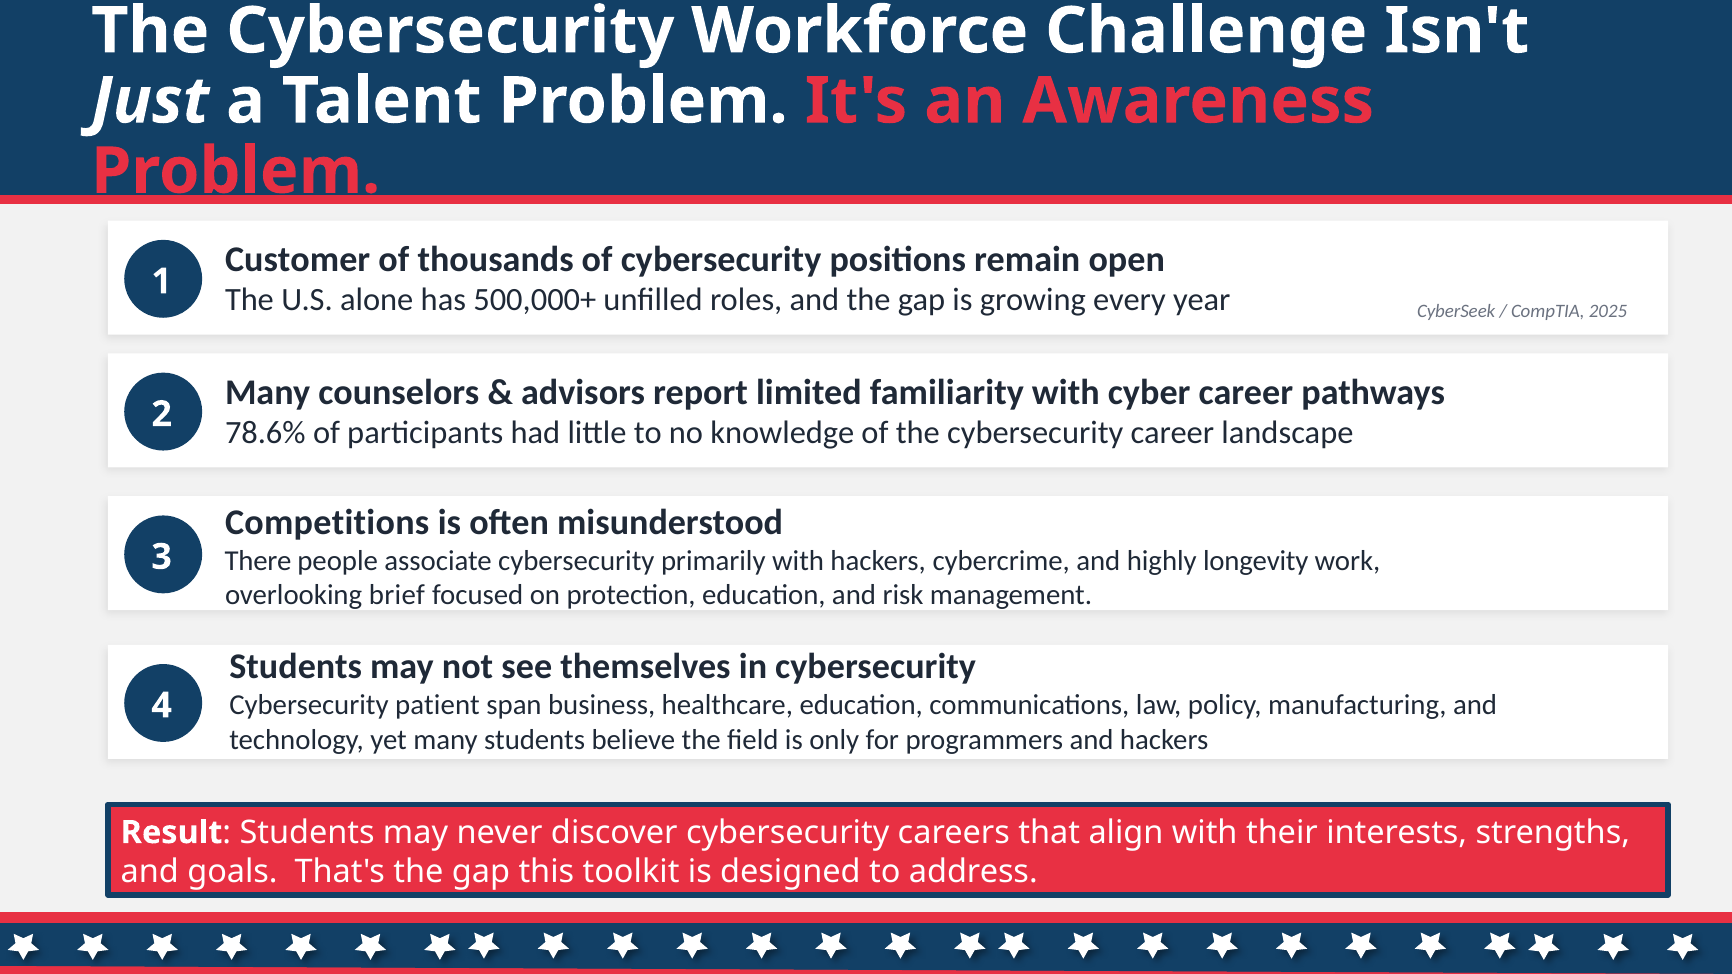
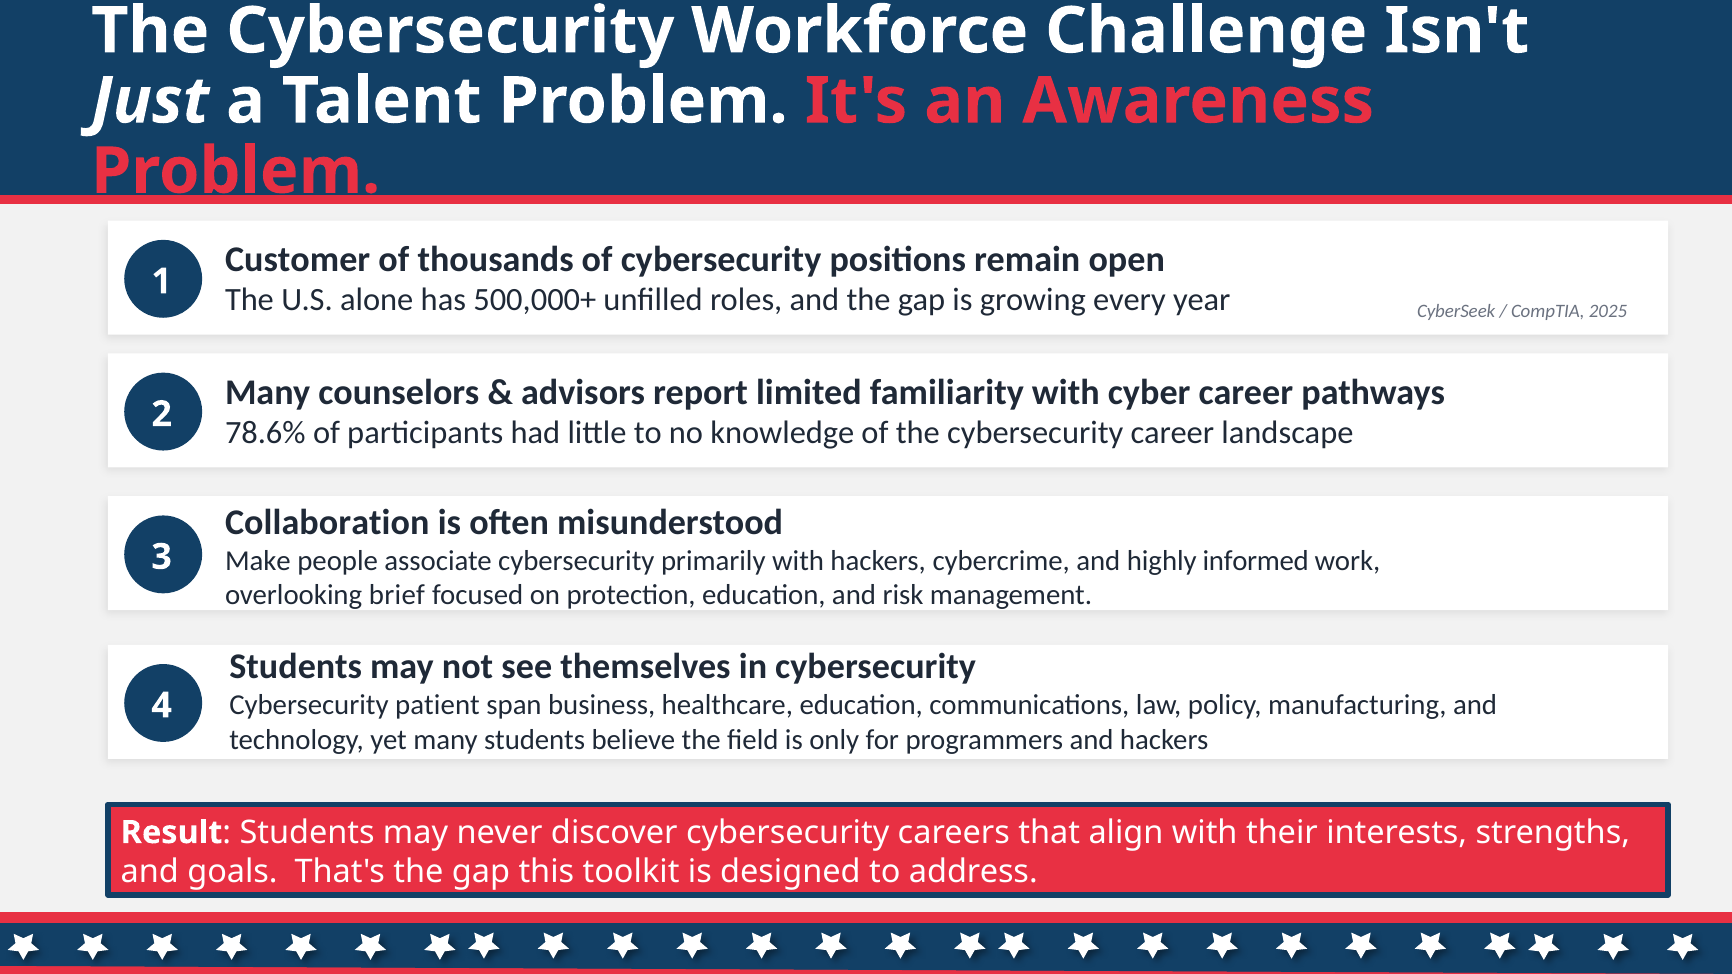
Competitions: Competitions -> Collaboration
There: There -> Make
longevity: longevity -> informed
